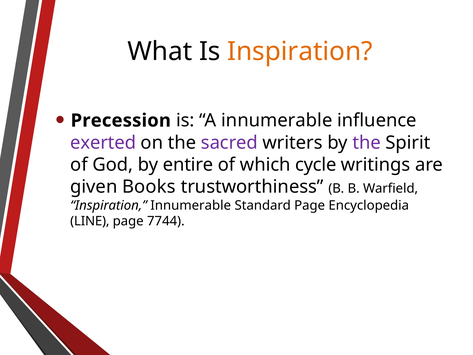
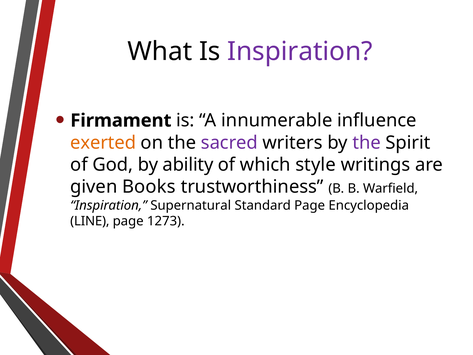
Inspiration at (300, 51) colour: orange -> purple
Precession: Precession -> Firmament
exerted colour: purple -> orange
entire: entire -> ability
cycle: cycle -> style
Inspiration Innumerable: Innumerable -> Supernatural
7744: 7744 -> 1273
